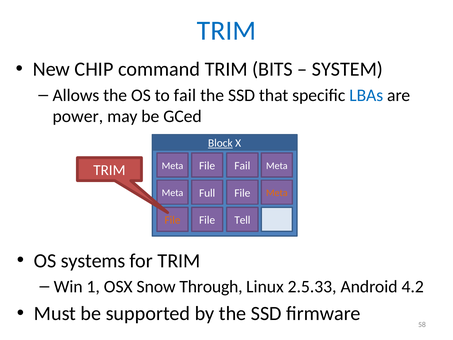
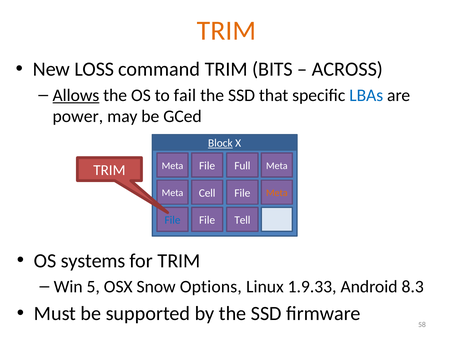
TRIM at (226, 31) colour: blue -> orange
CHIP: CHIP -> LOSS
SYSTEM: SYSTEM -> ACROSS
Allows underline: none -> present
Fail at (242, 166): Fail -> Full
Full: Full -> Cell
File at (172, 220) colour: orange -> blue
1: 1 -> 5
Through: Through -> Options
2.5.33: 2.5.33 -> 1.9.33
4.2: 4.2 -> 8.3
